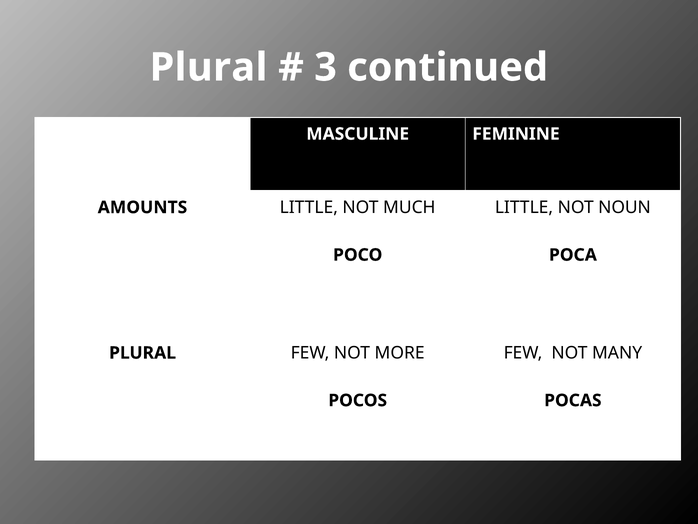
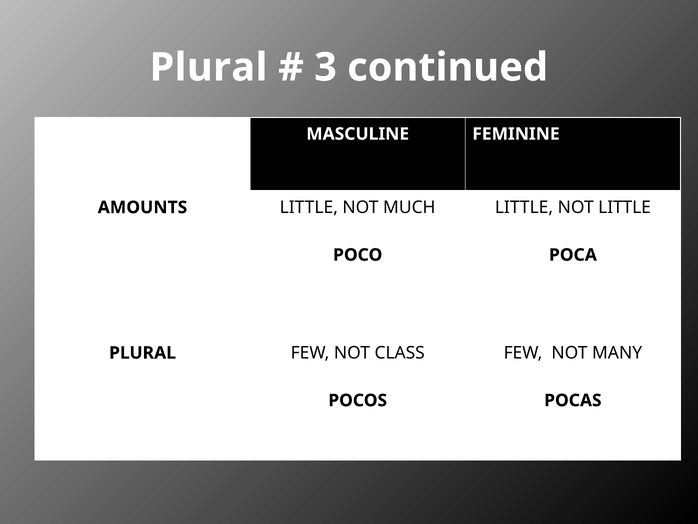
NOT NOUN: NOUN -> LITTLE
MORE: MORE -> CLASS
